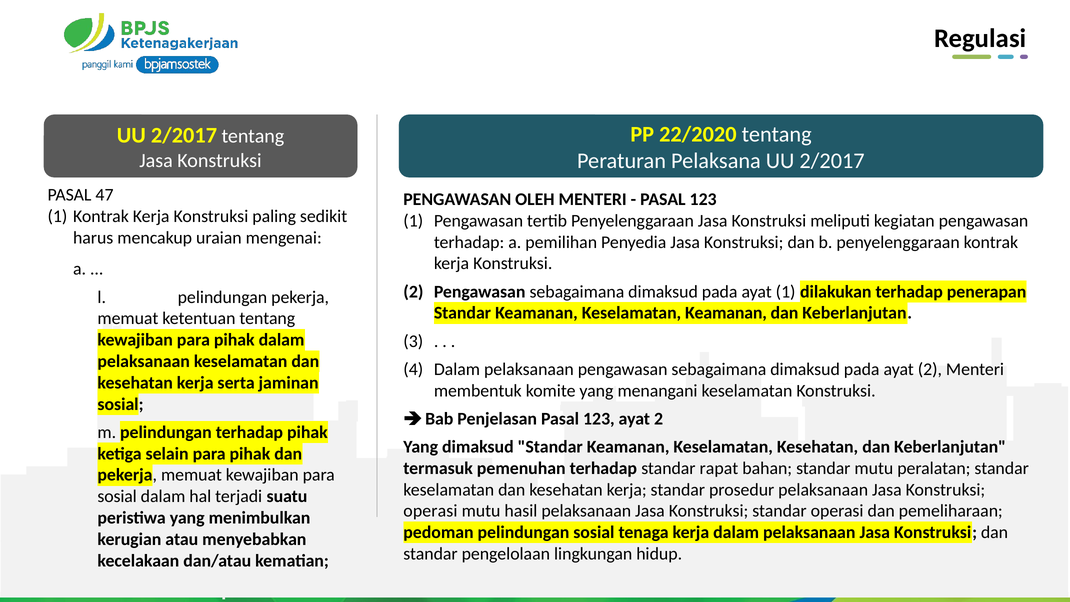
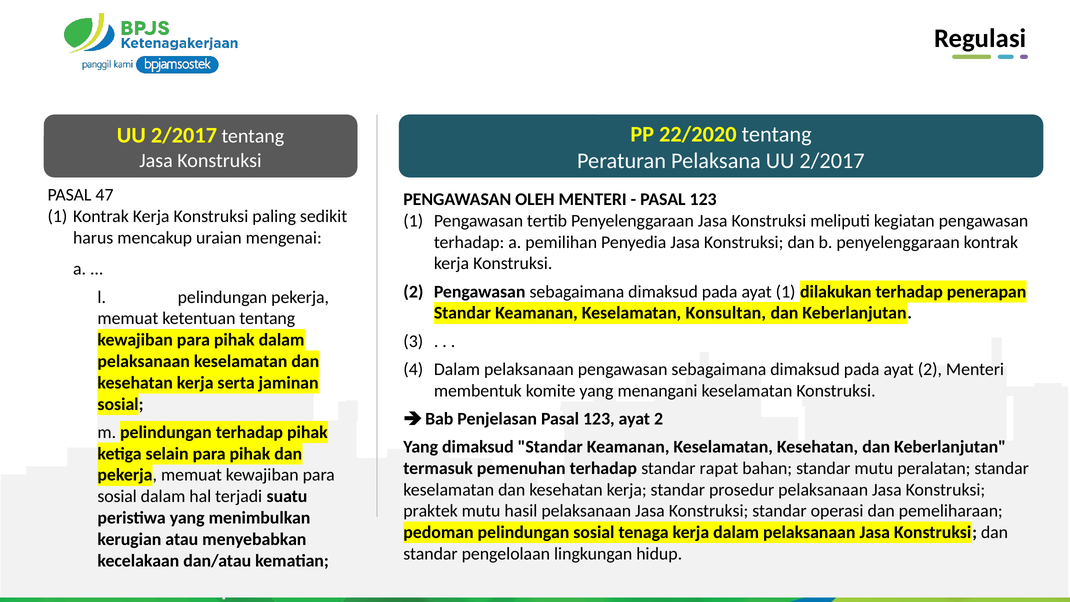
Keselamatan Keamanan: Keamanan -> Konsultan
operasi at (430, 511): operasi -> praktek
